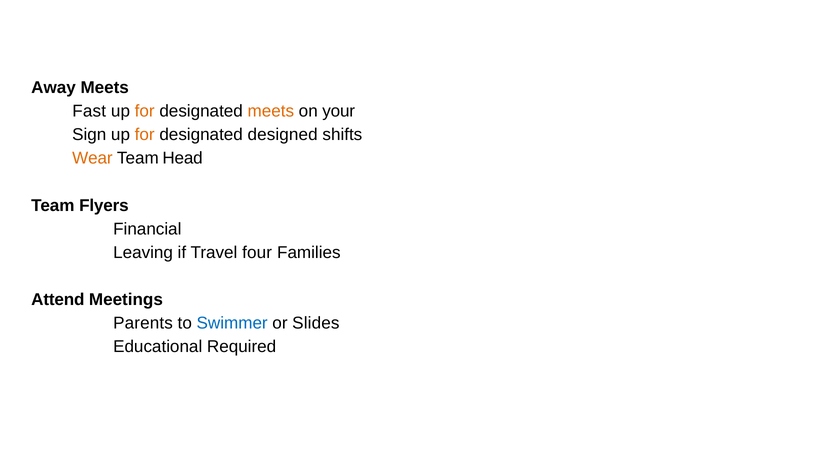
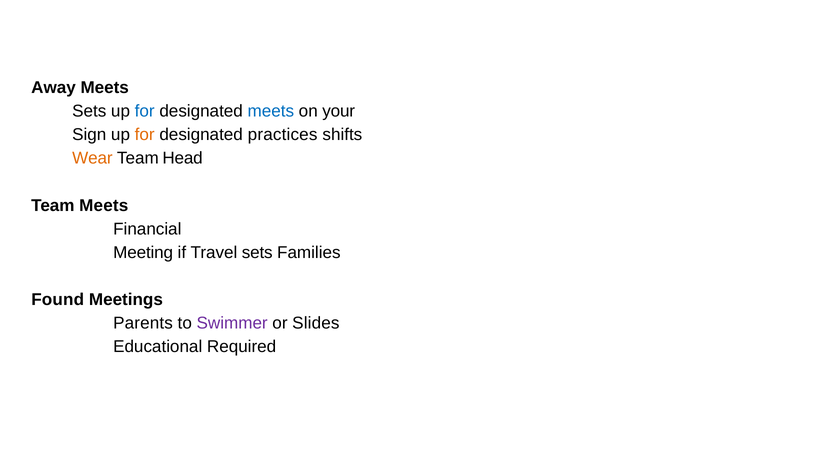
Fast at (89, 111): Fast -> Sets
for at (145, 111) colour: orange -> blue
meets at (271, 111) colour: orange -> blue
designed: designed -> practices
Team Flyers: Flyers -> Meets
Leaving: Leaving -> Meeting
Travel four: four -> sets
Attend: Attend -> Found
Swimmer colour: blue -> purple
